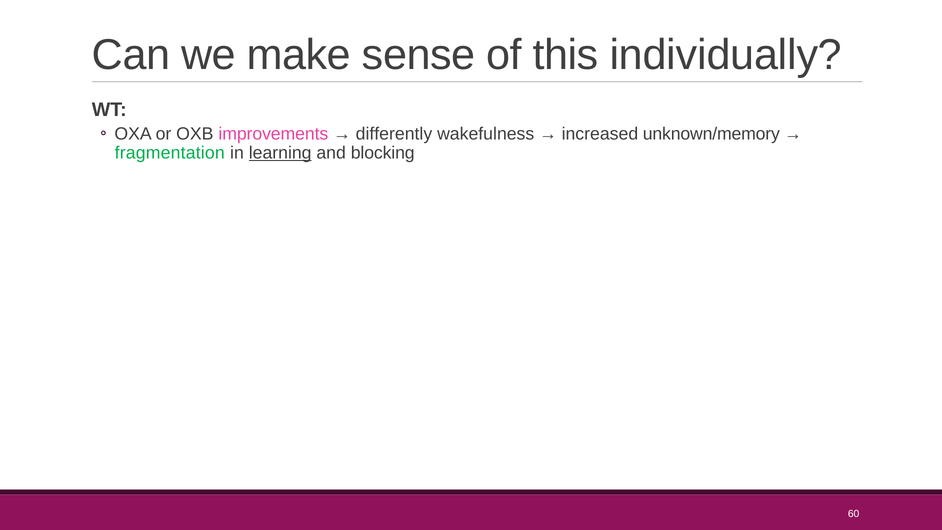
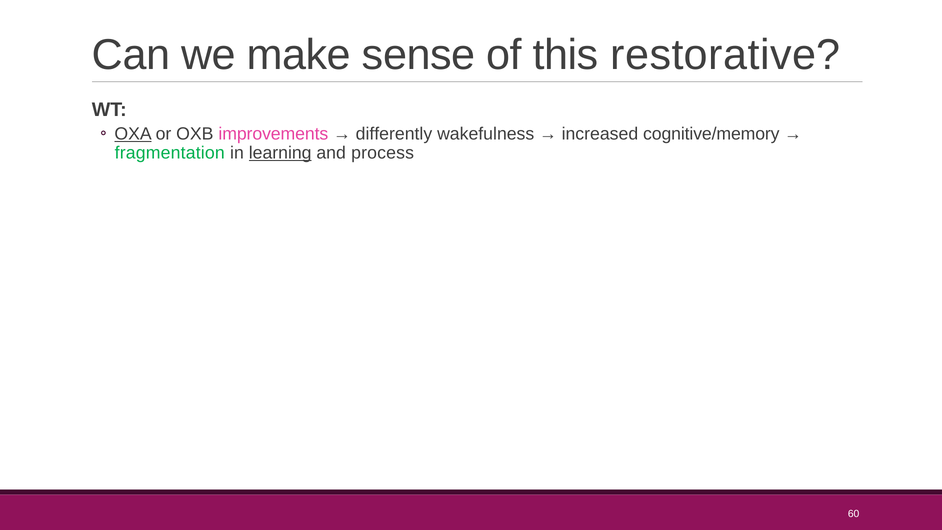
individually: individually -> restorative
OXA underline: none -> present
unknown/memory: unknown/memory -> cognitive/memory
blocking: blocking -> process
